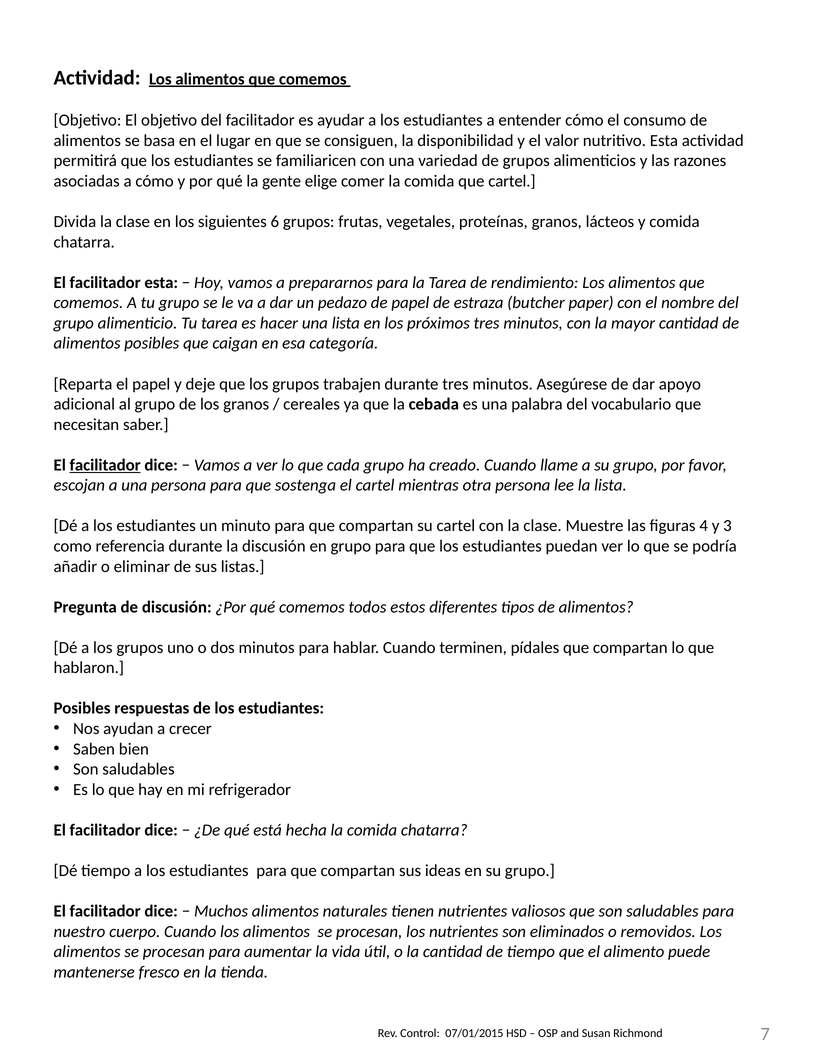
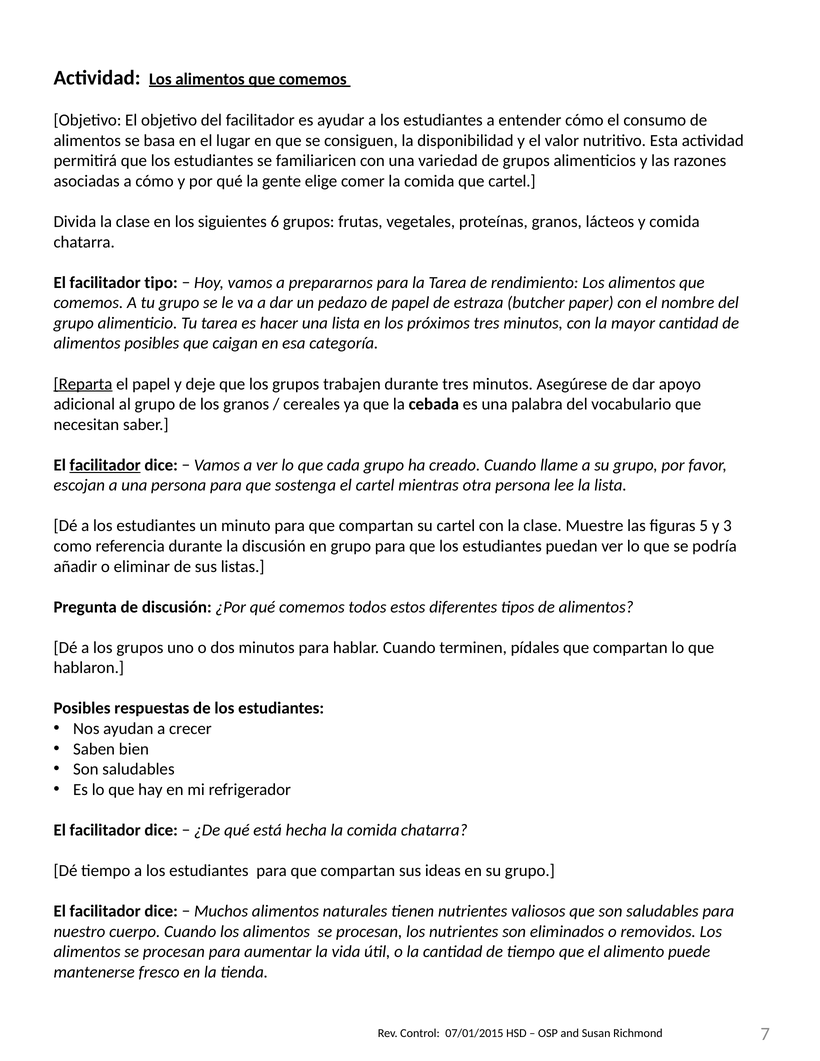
facilitador esta: esta -> tipo
Reparta underline: none -> present
4: 4 -> 5
